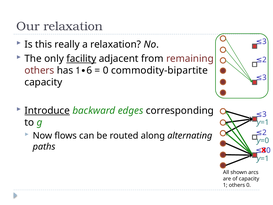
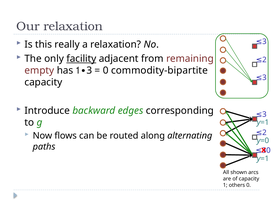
others at (39, 70): others -> empty
1 6: 6 -> 3
Introduce underline: present -> none
